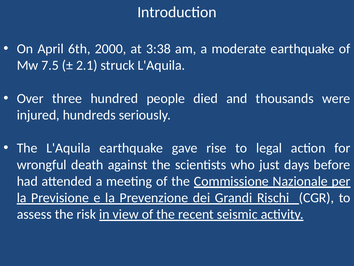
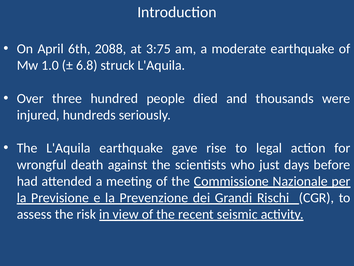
2000: 2000 -> 2088
3:38: 3:38 -> 3:75
7.5: 7.5 -> 1.0
2.1: 2.1 -> 6.8
